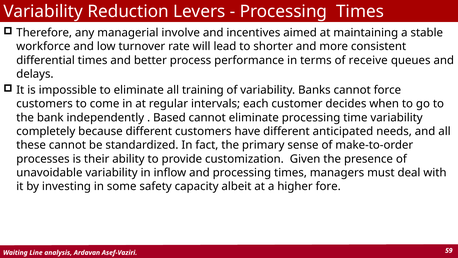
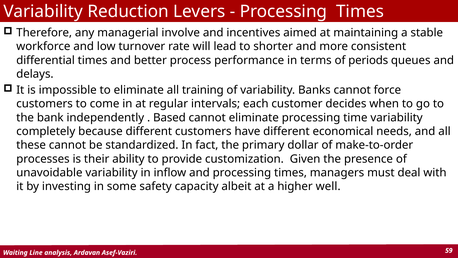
receive: receive -> periods
anticipated: anticipated -> economical
sense: sense -> dollar
fore: fore -> well
